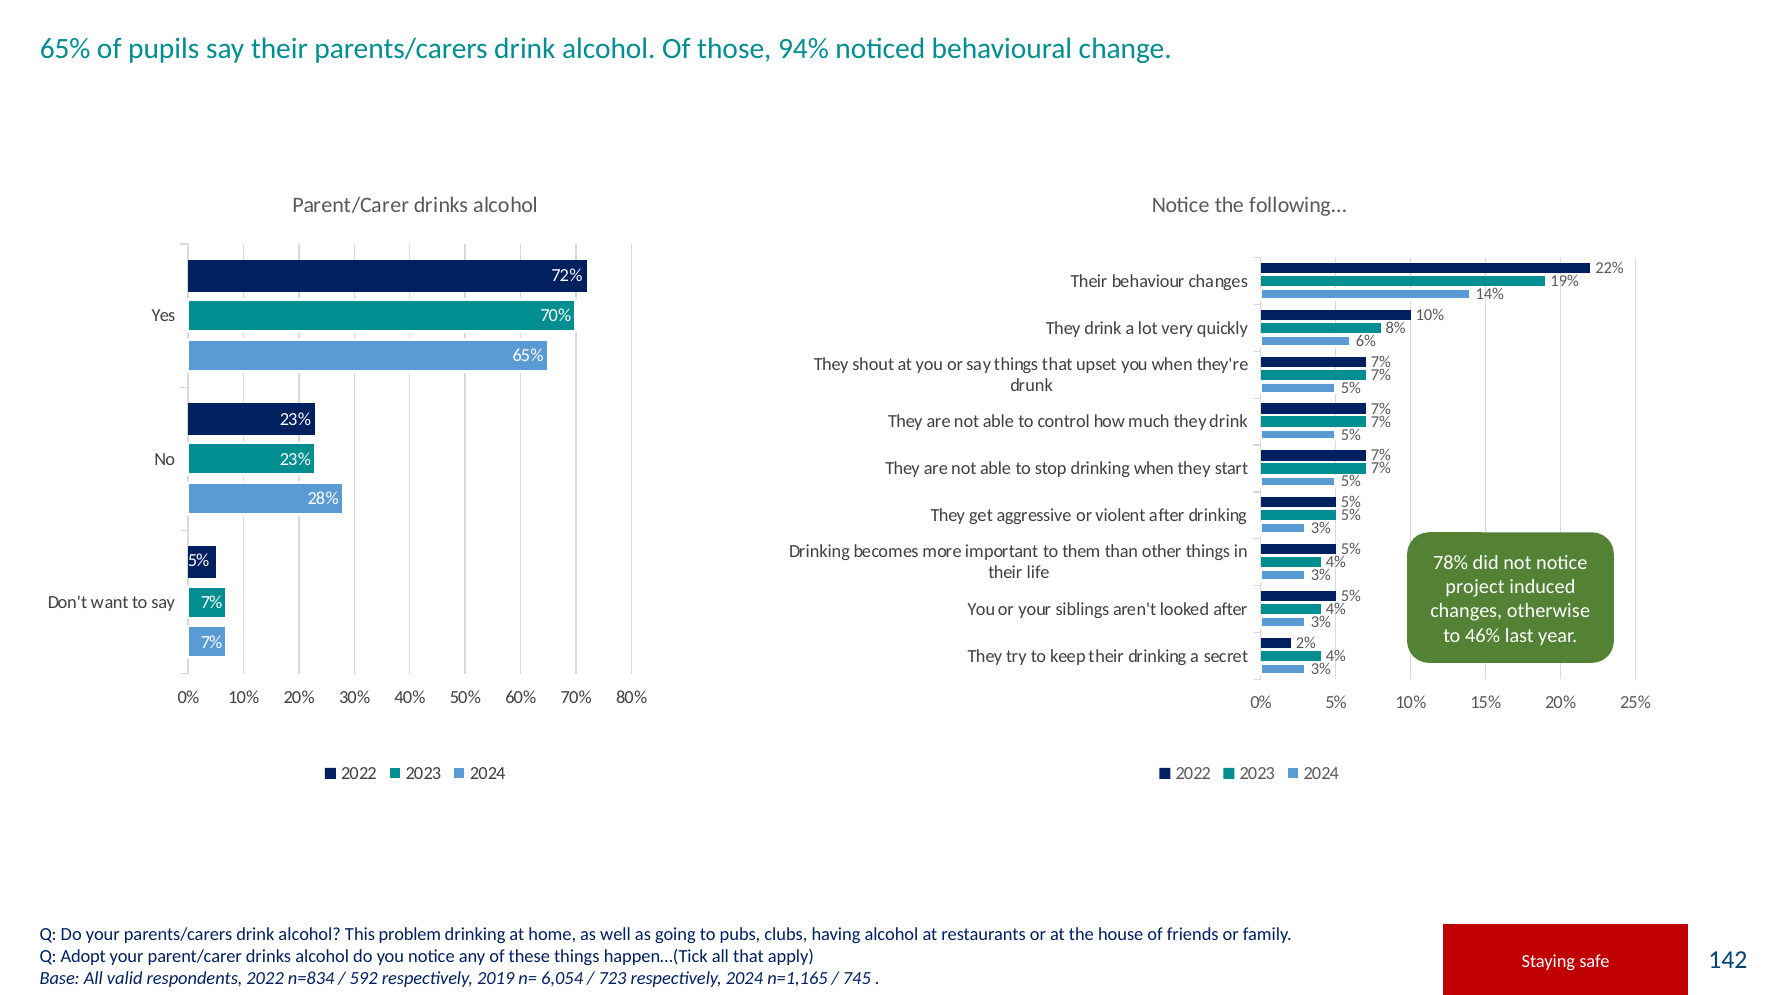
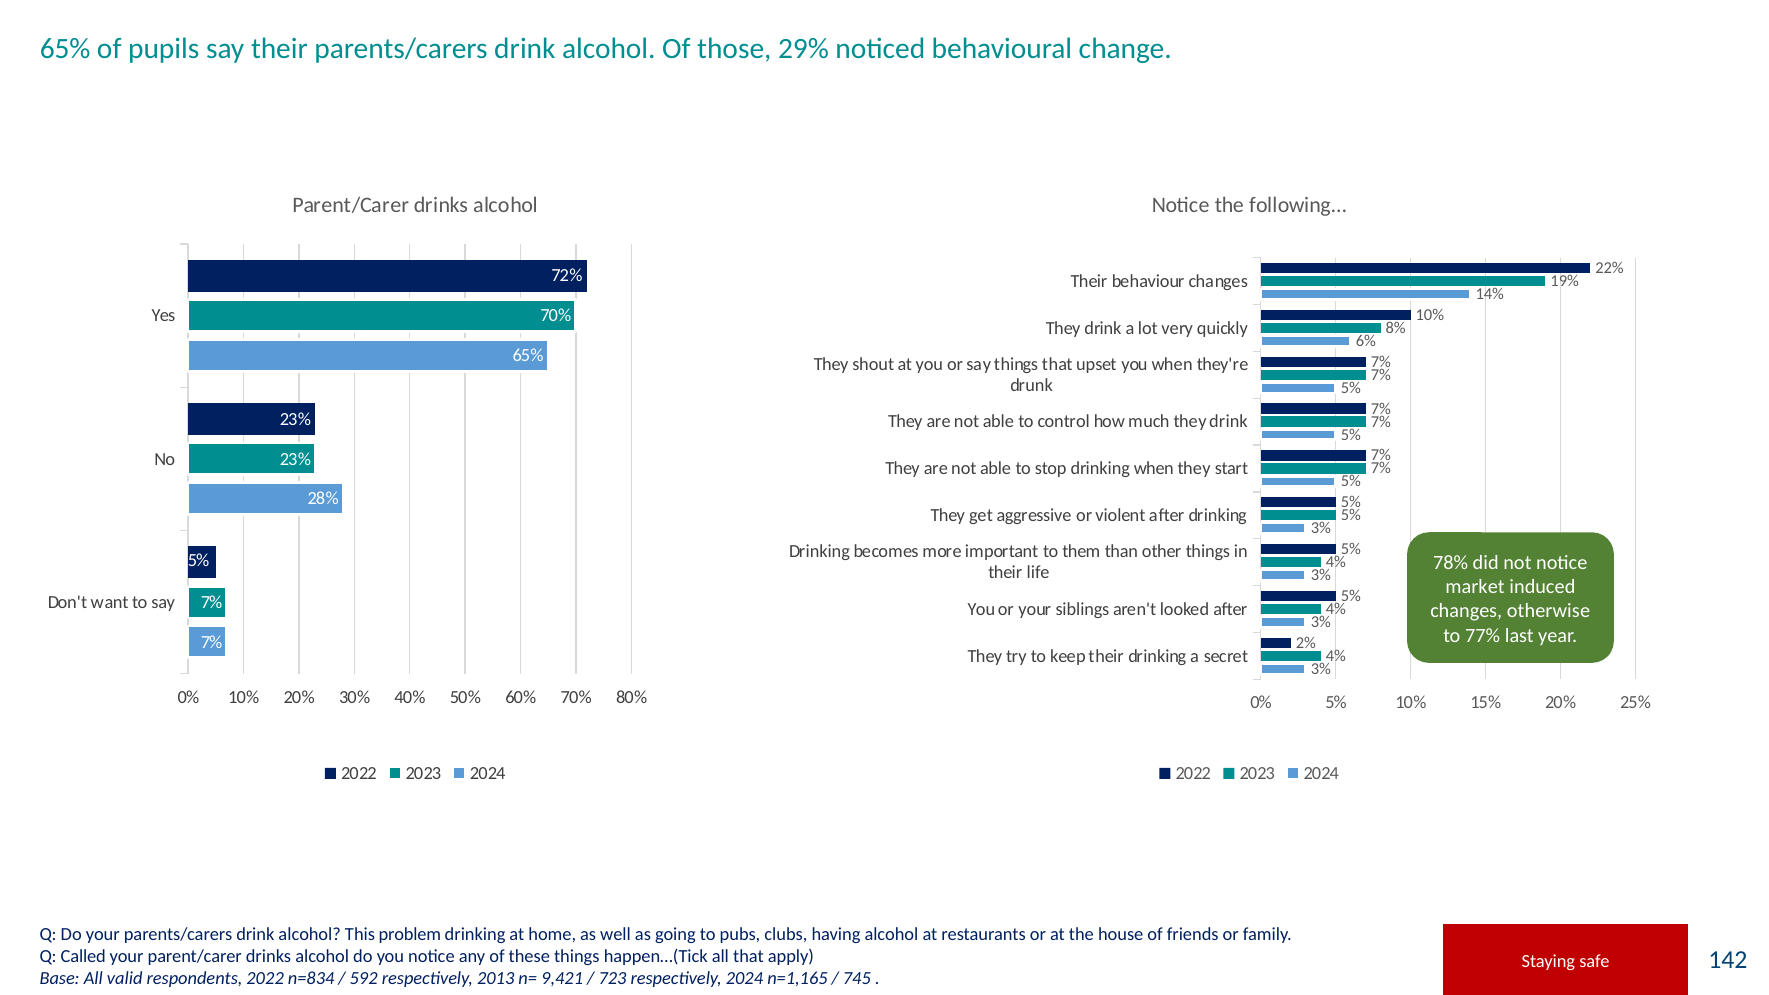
94%: 94% -> 29%
project: project -> market
46%: 46% -> 77%
Adopt: Adopt -> Called
2019: 2019 -> 2013
6,054: 6,054 -> 9,421
